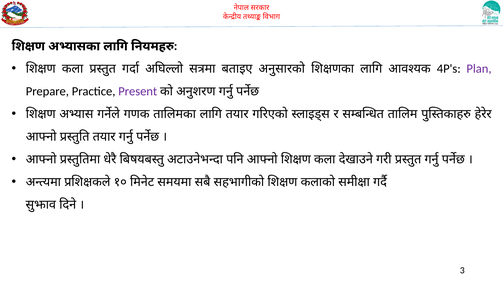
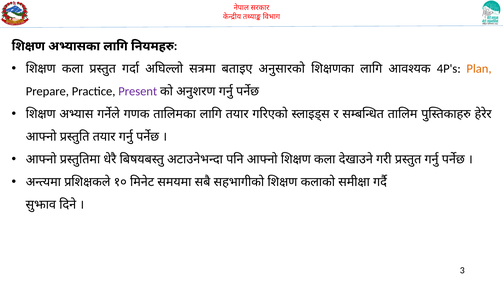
Plan colour: purple -> orange
